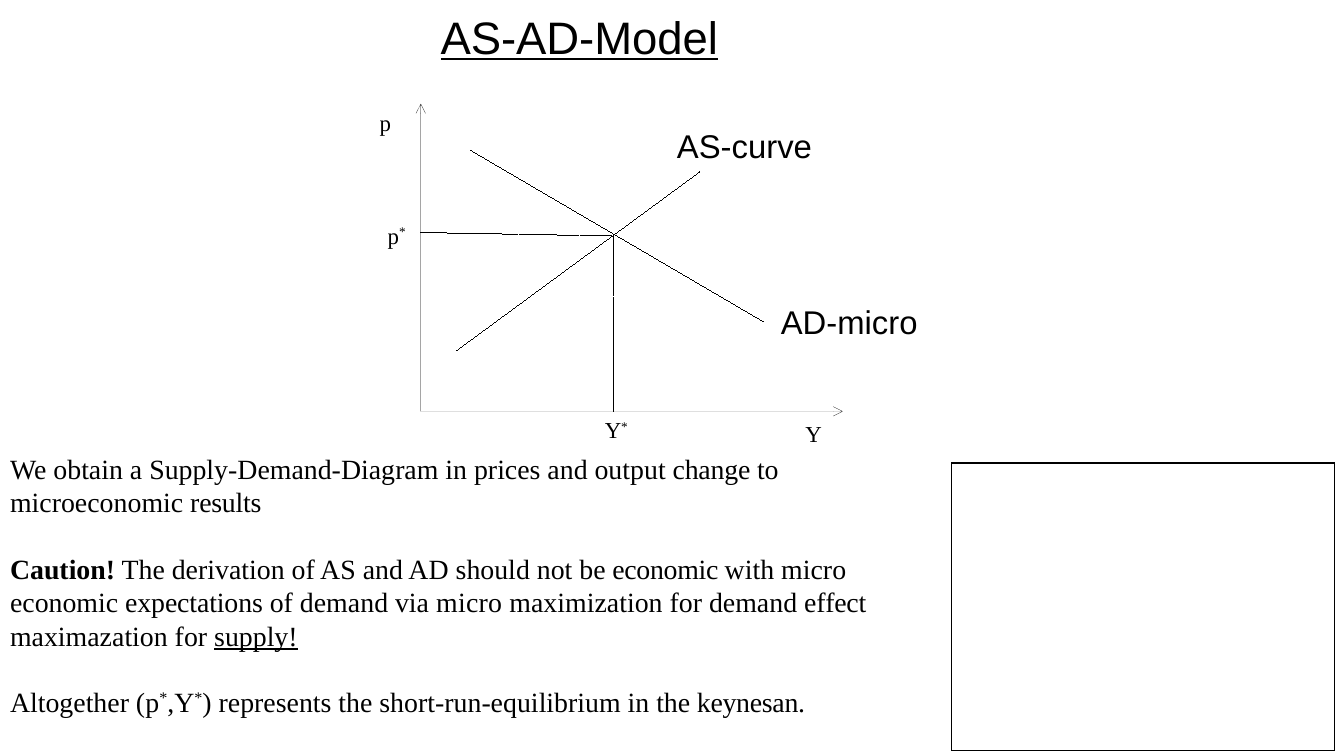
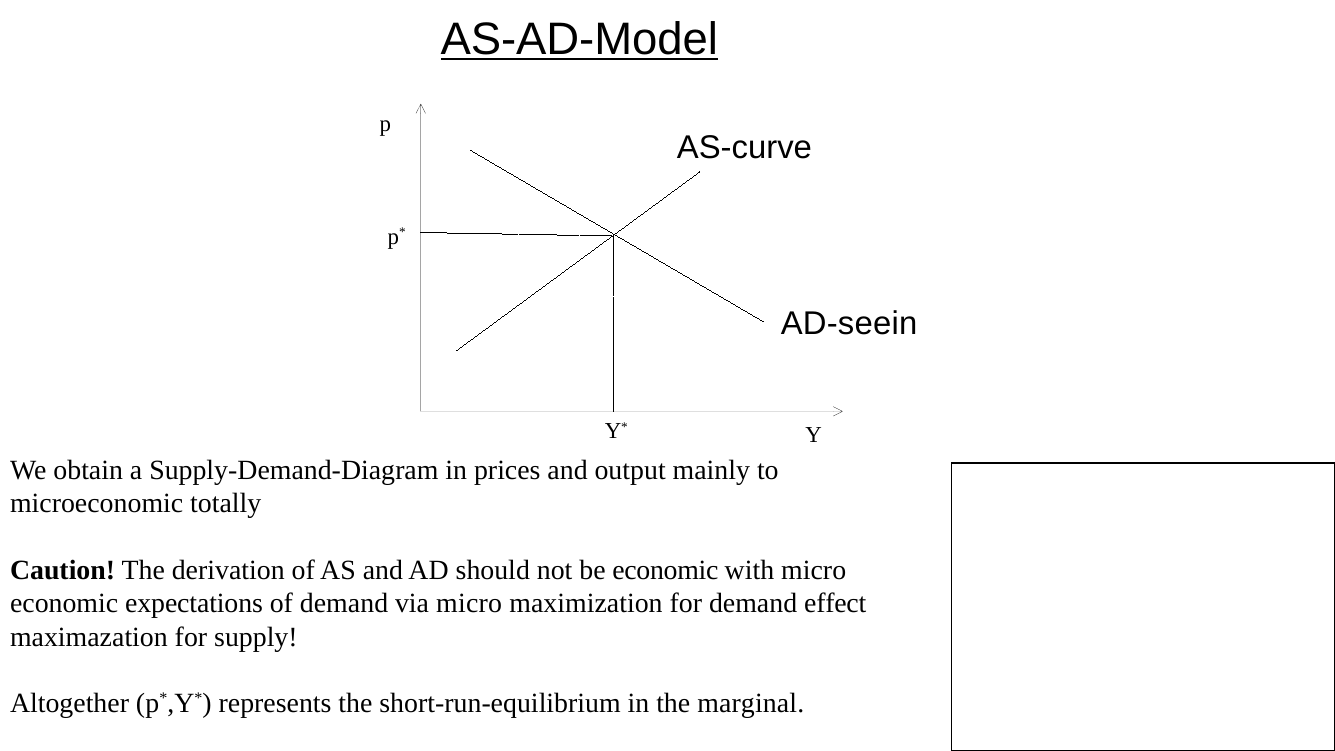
AD-micro: AD-micro -> AD-seein
change: change -> mainly
results: results -> totally
supply underline: present -> none
keynesan: keynesan -> marginal
